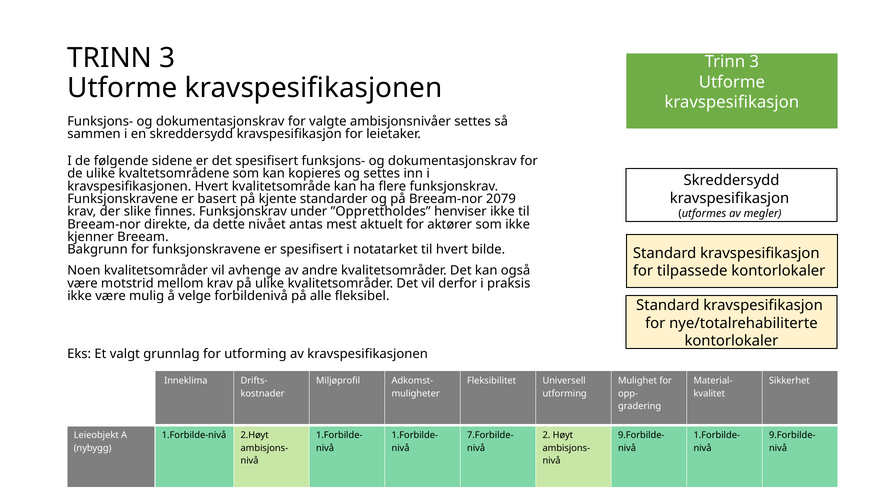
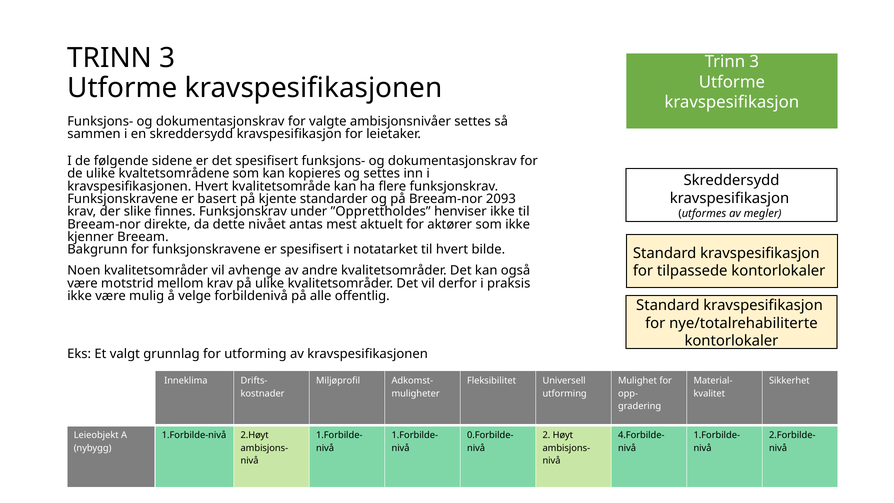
2079: 2079 -> 2093
fleksibel: fleksibel -> offentlig
7.Forbilde-: 7.Forbilde- -> 0.Forbilde-
9.Forbilde- at (641, 435): 9.Forbilde- -> 4.Forbilde-
9.Forbilde- at (792, 435): 9.Forbilde- -> 2.Forbilde-
